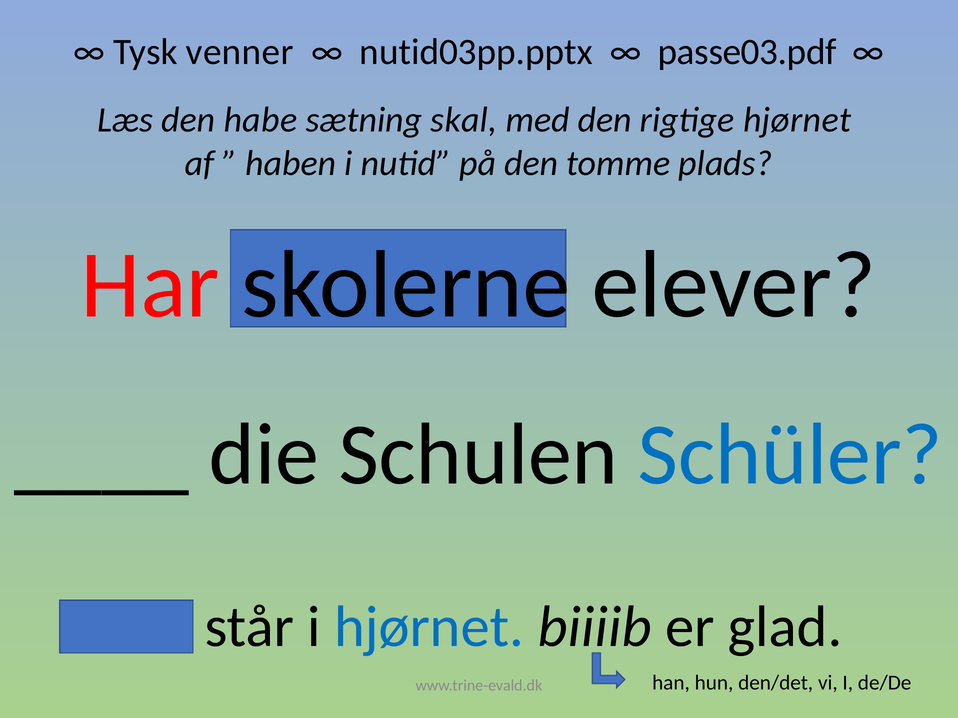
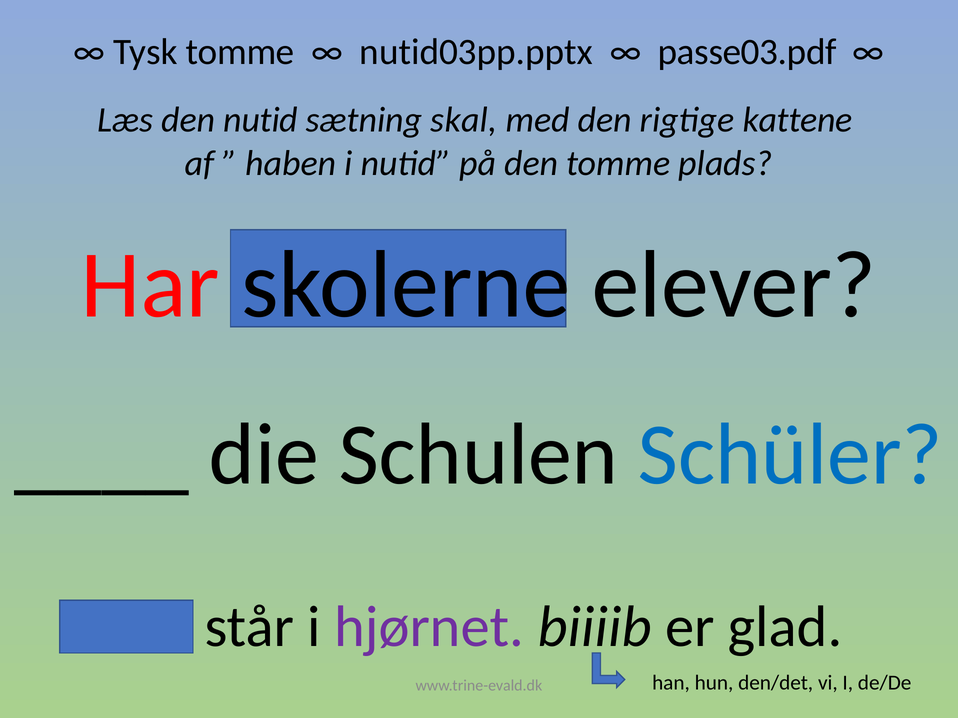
Tysk venner: venner -> tomme
den habe: habe -> nutid
rigtige hjørnet: hjørnet -> kattene
hjørnet at (429, 627) colour: blue -> purple
